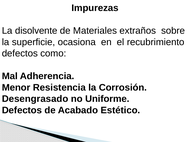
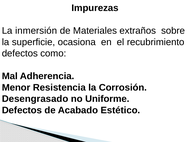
disolvente: disolvente -> inmersión
